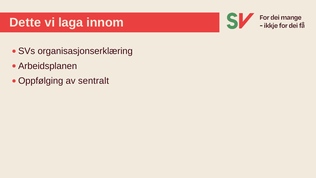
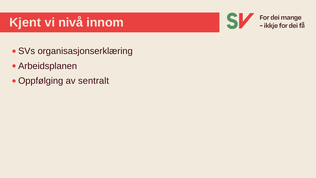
Dette: Dette -> Kjent
laga: laga -> nivå
